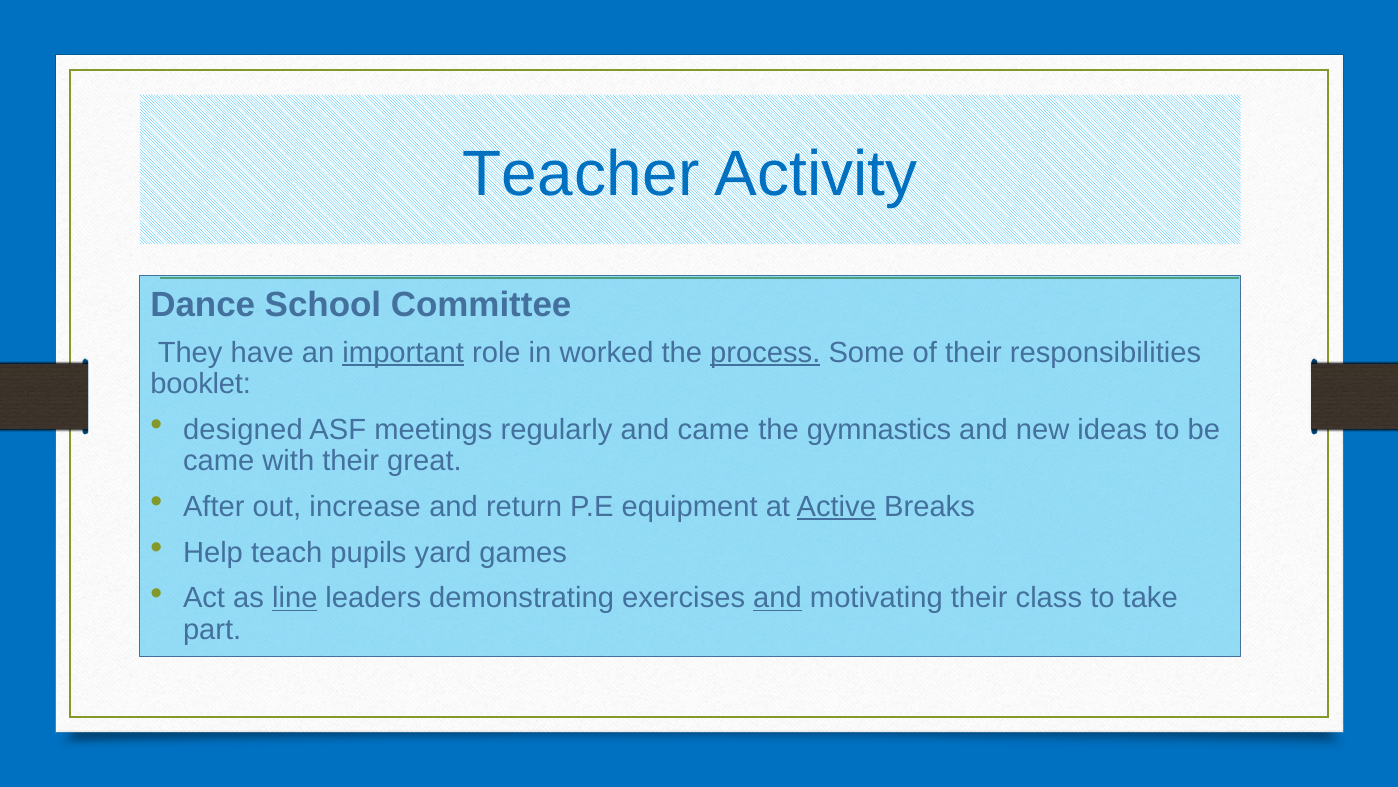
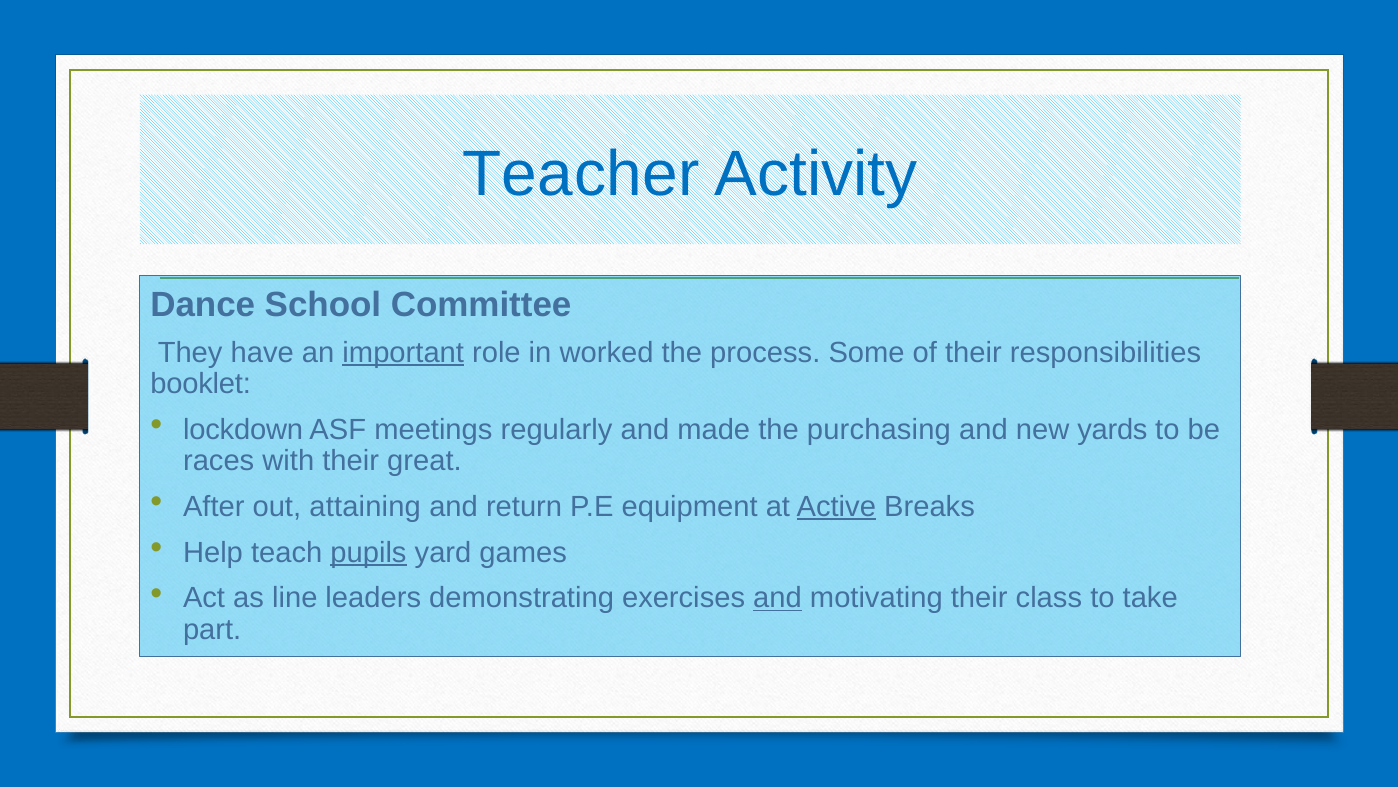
process underline: present -> none
designed: designed -> lockdown
and came: came -> made
gymnastics: gymnastics -> purchasing
ideas: ideas -> yards
came at (219, 461): came -> races
increase: increase -> attaining
pupils underline: none -> present
line underline: present -> none
